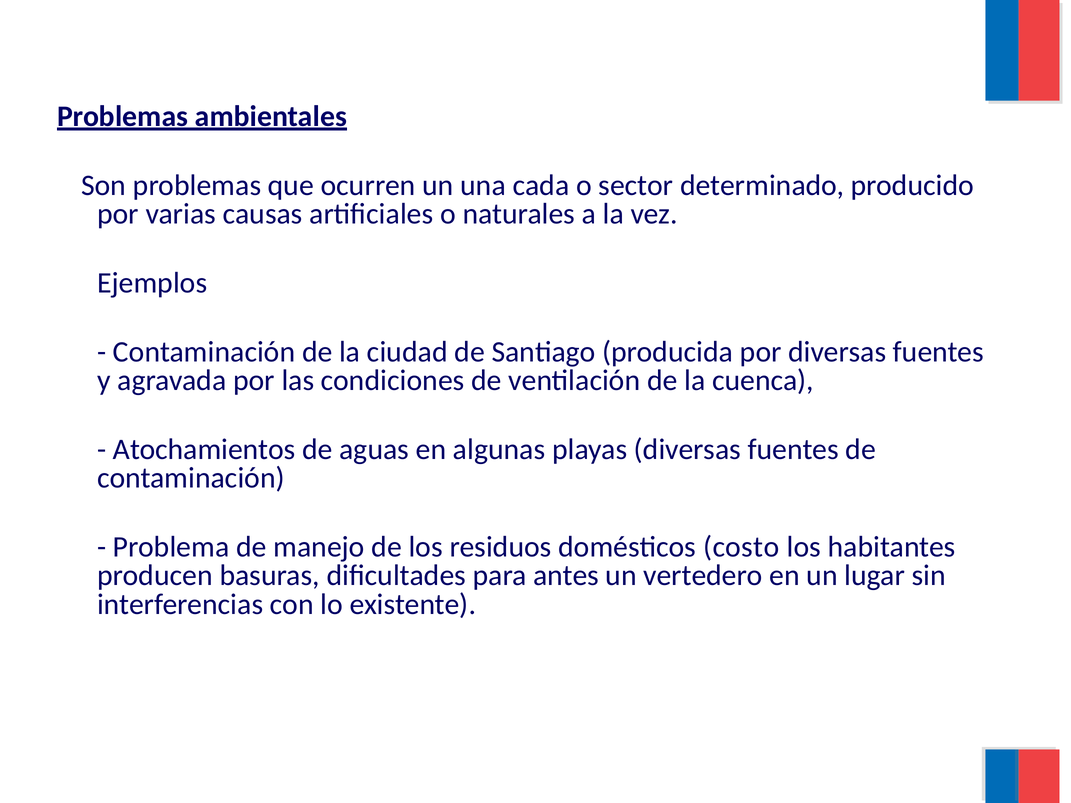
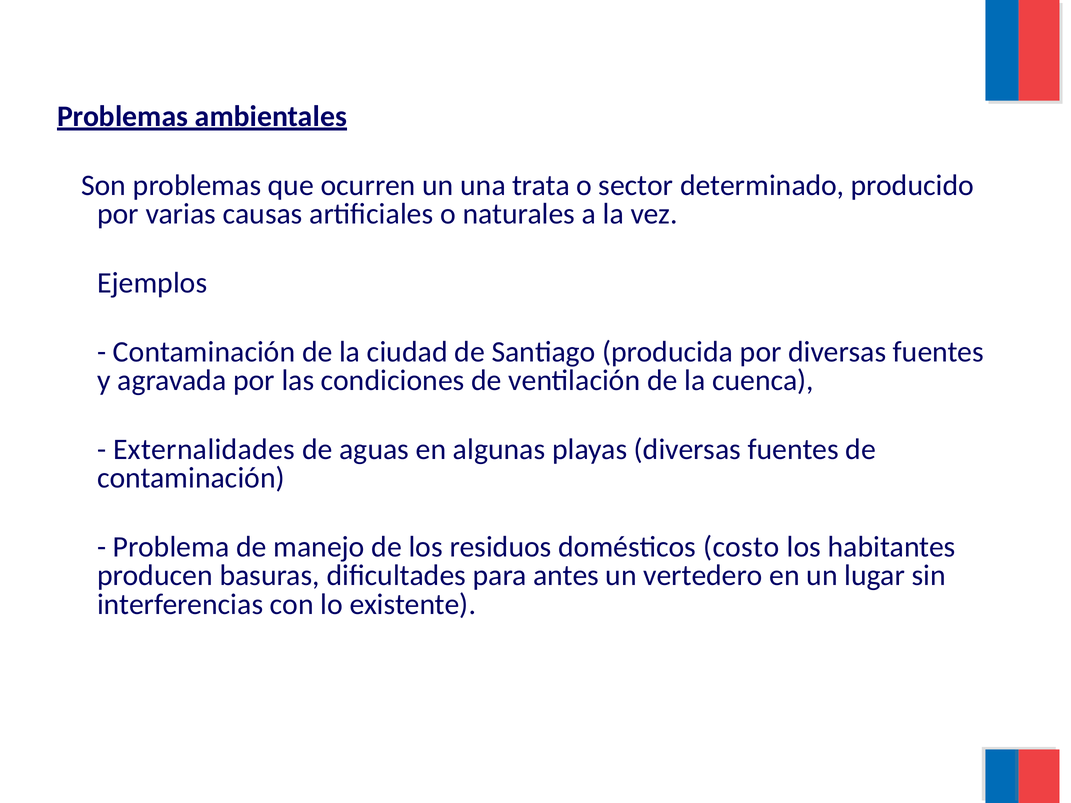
cada: cada -> trata
Atochamientos: Atochamientos -> Externalidades
